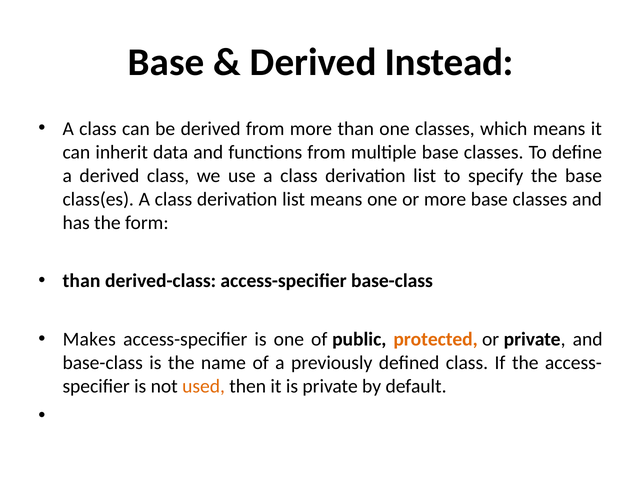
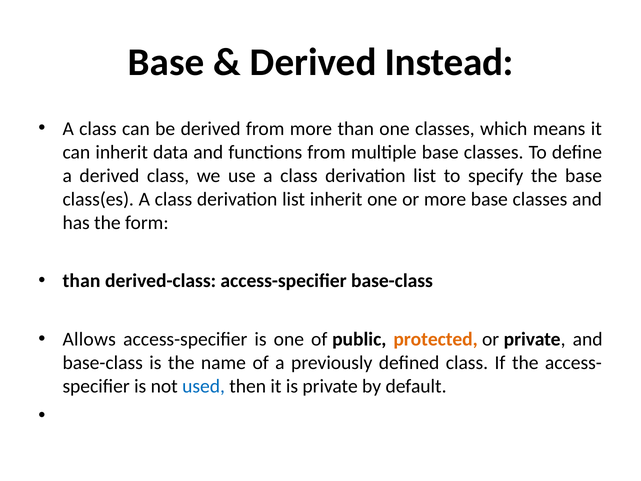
list means: means -> inherit
Makes: Makes -> Allows
used colour: orange -> blue
